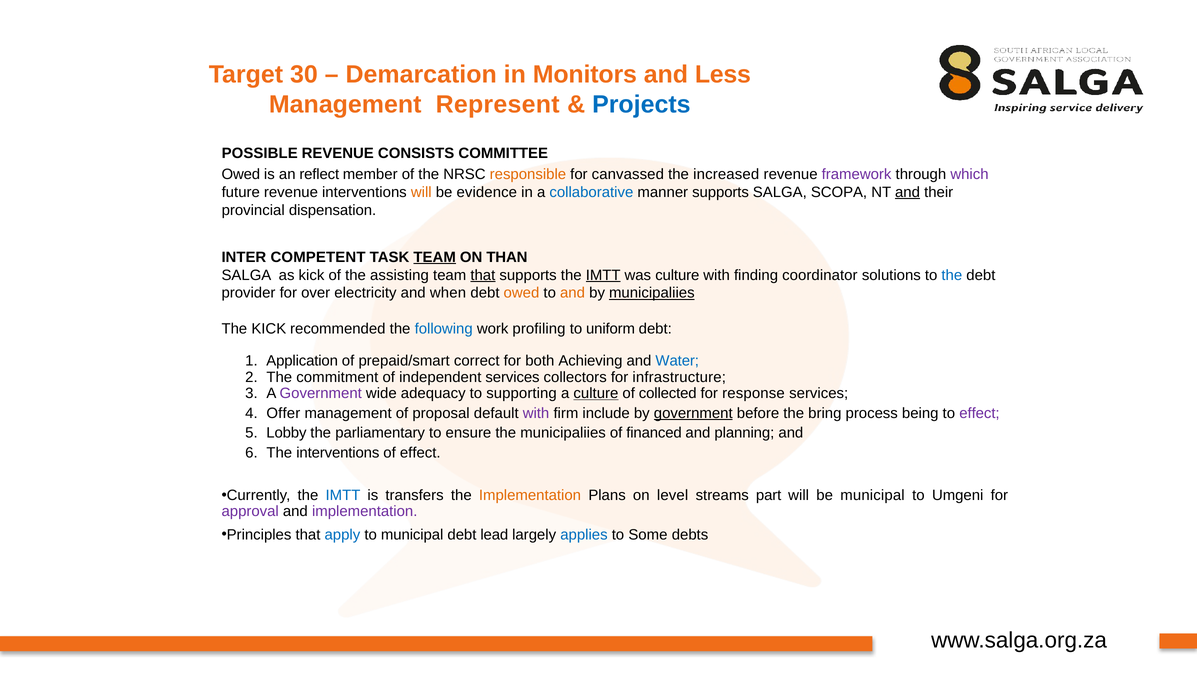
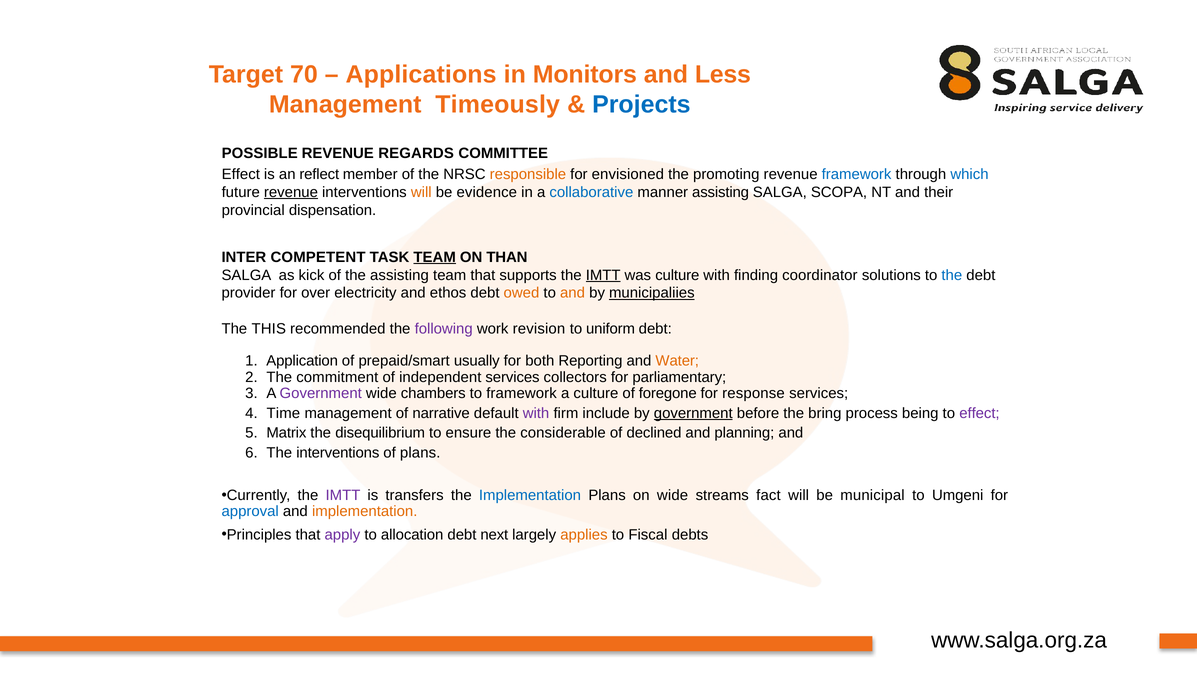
30: 30 -> 70
Demarcation: Demarcation -> Applications
Represent: Represent -> Timeously
CONSISTS: CONSISTS -> REGARDS
Owed at (241, 174): Owed -> Effect
canvassed: canvassed -> envisioned
increased: increased -> promoting
framework at (857, 174) colour: purple -> blue
which colour: purple -> blue
revenue at (291, 192) underline: none -> present
manner supports: supports -> assisting
and at (908, 192) underline: present -> none
that at (483, 275) underline: present -> none
when: when -> ethos
The KICK: KICK -> THIS
following colour: blue -> purple
profiling: profiling -> revision
correct: correct -> usually
Achieving: Achieving -> Reporting
Water colour: blue -> orange
infrastructure: infrastructure -> parliamentary
adequacy: adequacy -> chambers
to supporting: supporting -> framework
culture at (596, 393) underline: present -> none
collected: collected -> foregone
Offer: Offer -> Time
proposal: proposal -> narrative
Lobby: Lobby -> Matrix
parliamentary: parliamentary -> disequilibrium
the municipaliies: municipaliies -> considerable
financed: financed -> declined
of effect: effect -> plans
IMTT at (343, 496) colour: blue -> purple
Implementation at (530, 496) colour: orange -> blue
on level: level -> wide
part: part -> fact
approval colour: purple -> blue
implementation at (365, 512) colour: purple -> orange
apply colour: blue -> purple
to municipal: municipal -> allocation
lead: lead -> next
applies colour: blue -> orange
Some: Some -> Fiscal
